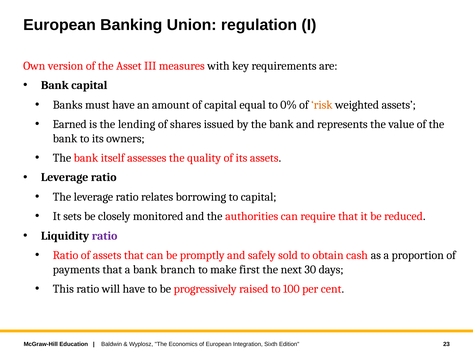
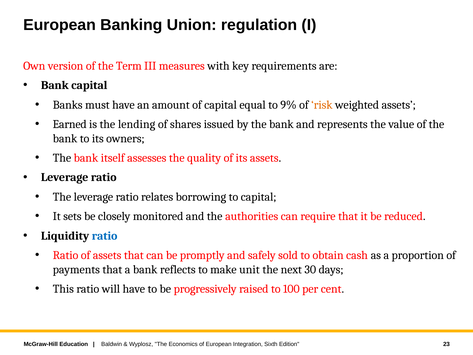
Asset: Asset -> Term
0%: 0% -> 9%
ratio at (105, 236) colour: purple -> blue
branch: branch -> reflects
first: first -> unit
